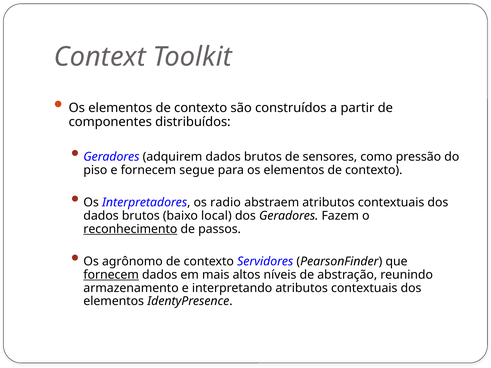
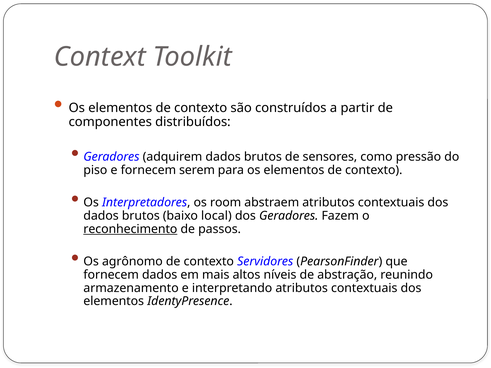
segue: segue -> serem
radio: radio -> room
fornecem at (111, 275) underline: present -> none
